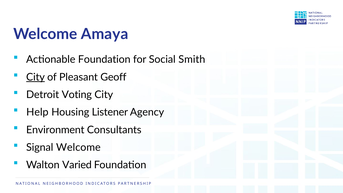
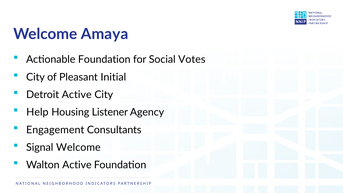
Smith: Smith -> Votes
City at (35, 77) underline: present -> none
Geoff: Geoff -> Initial
Detroit Voting: Voting -> Active
Environment: Environment -> Engagement
Walton Varied: Varied -> Active
